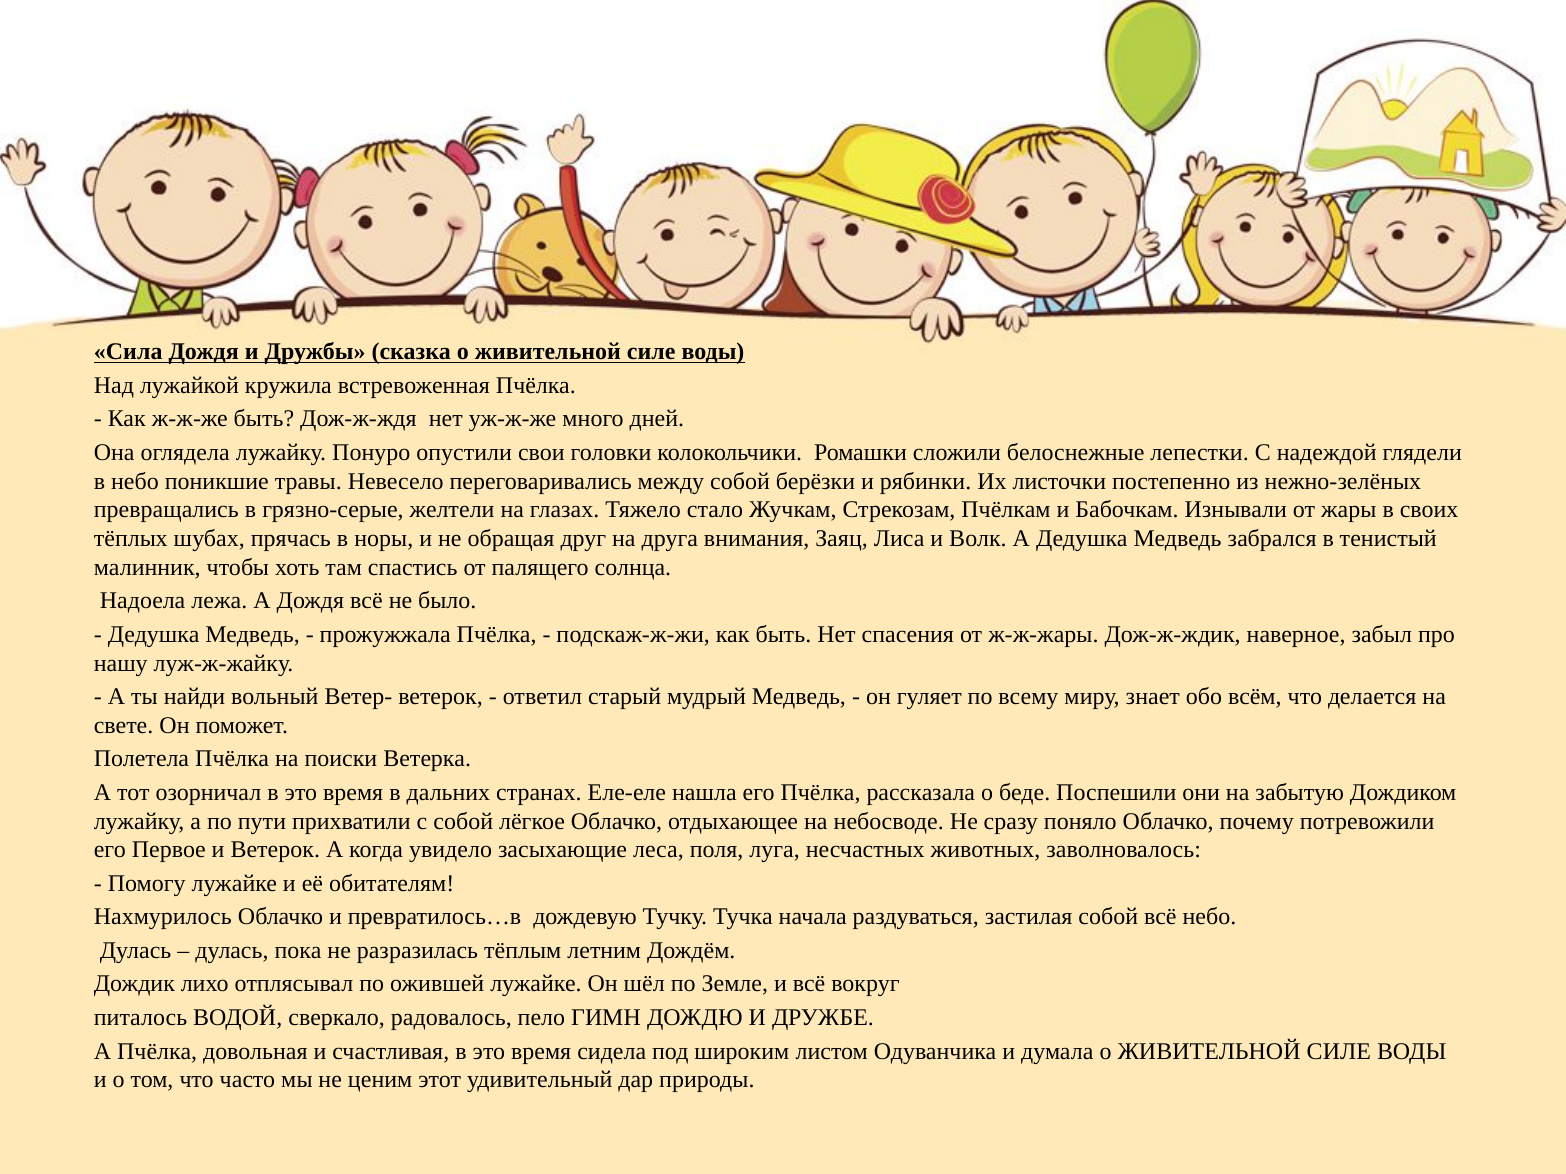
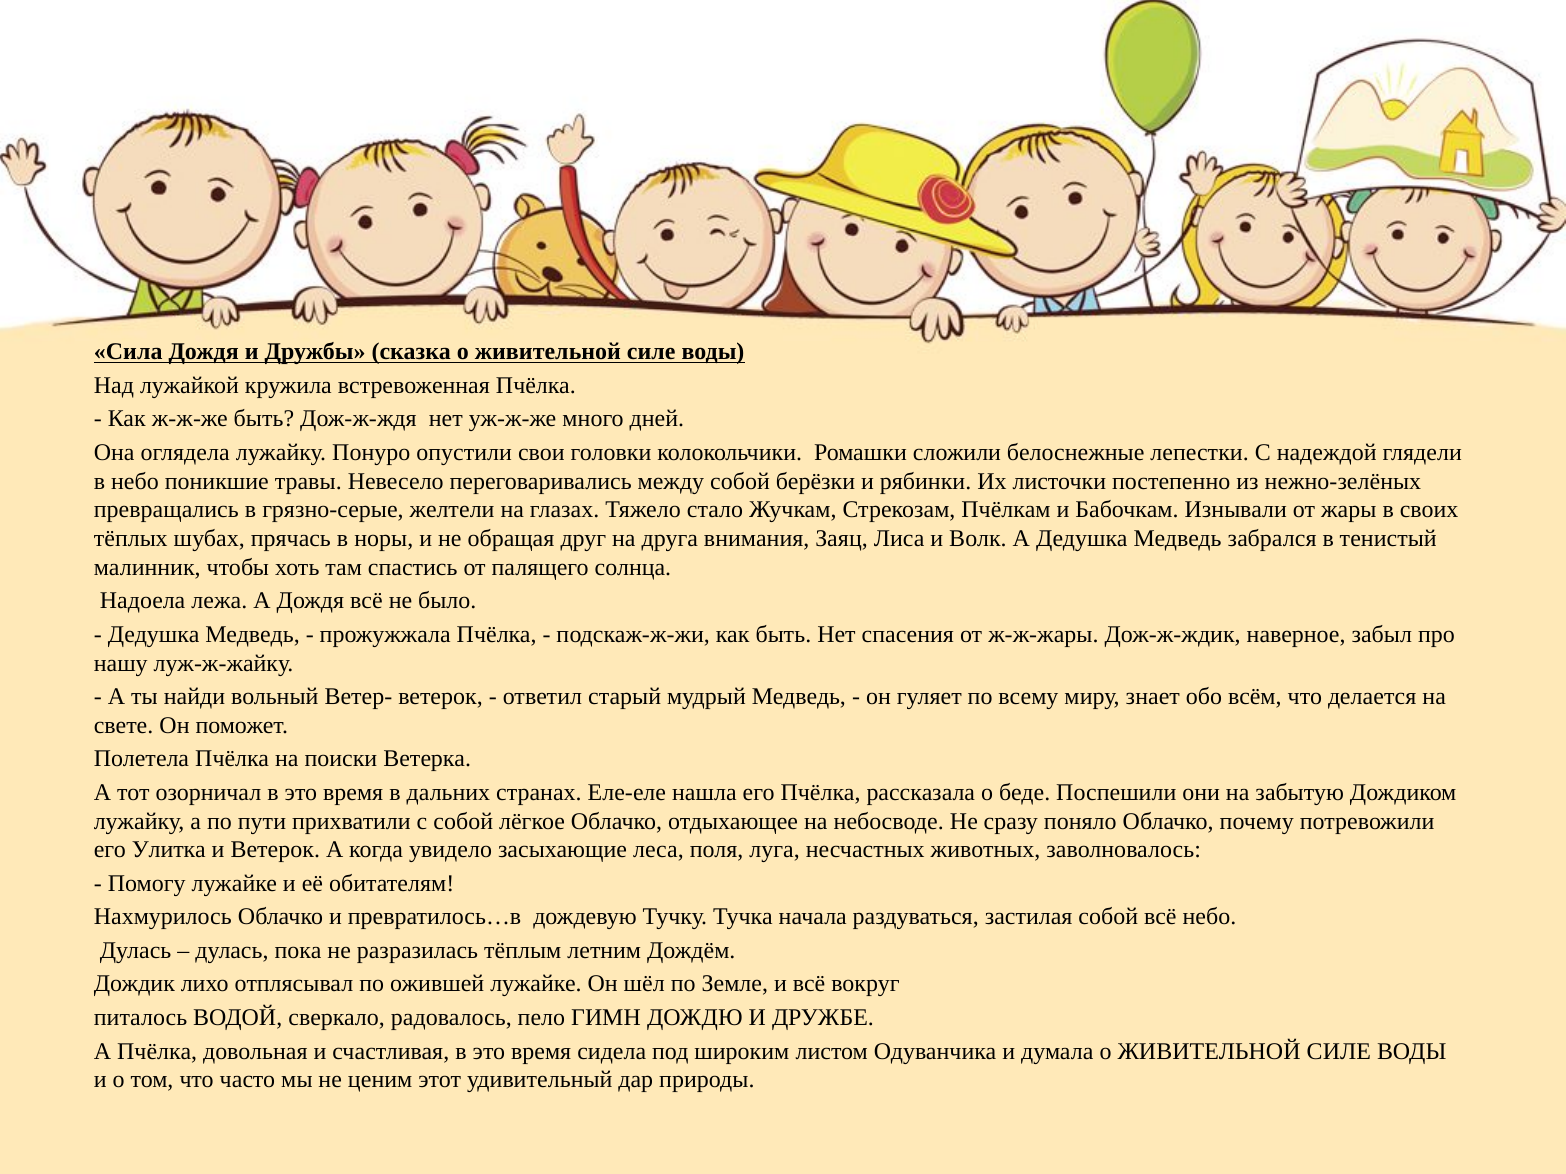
Первое: Первое -> Улитка
